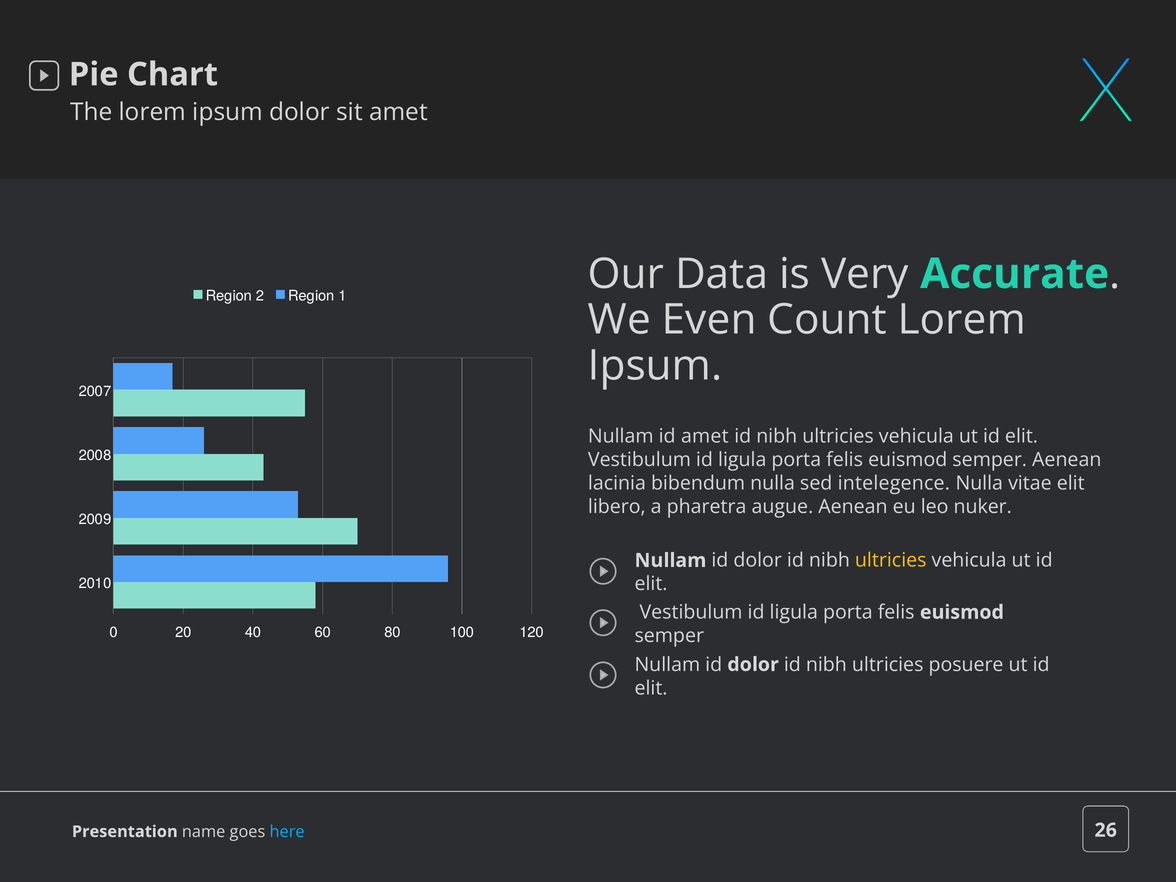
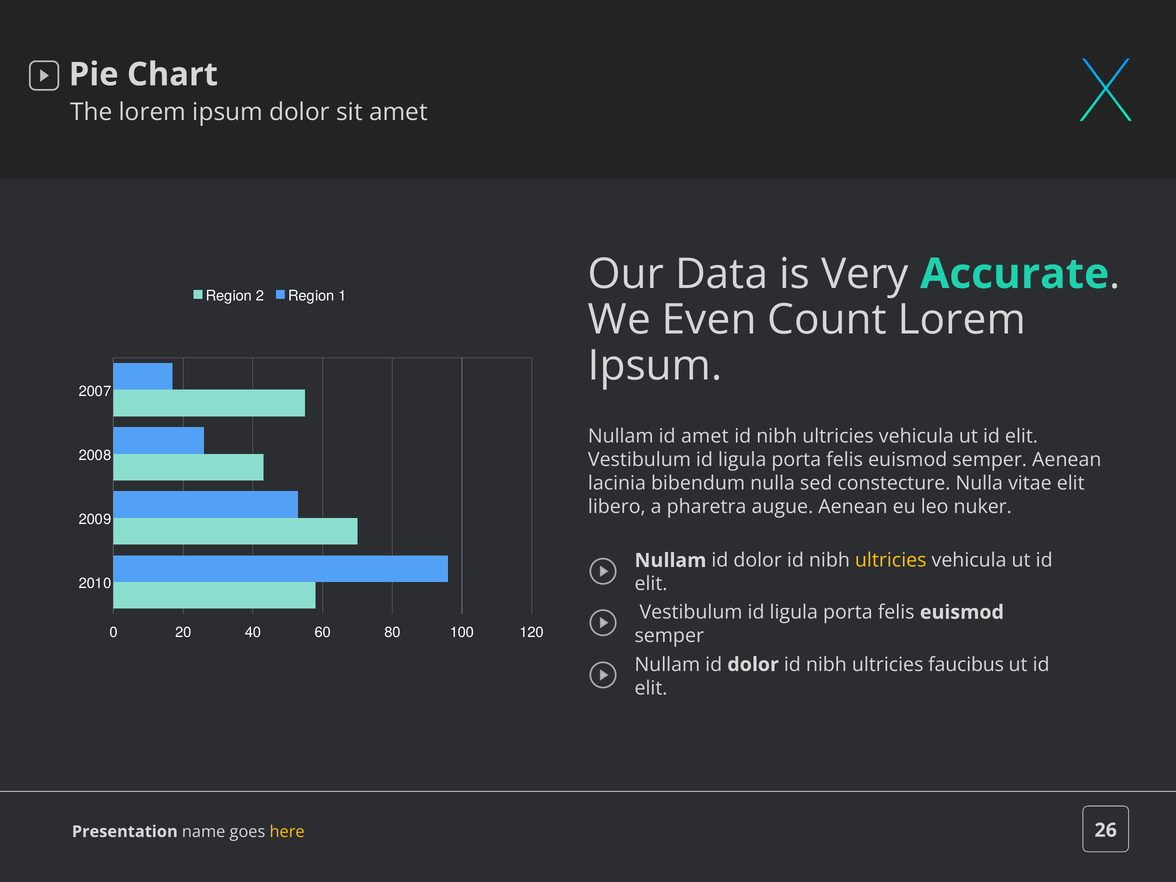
intelegence: intelegence -> constecture
posuere: posuere -> faucibus
here colour: light blue -> yellow
